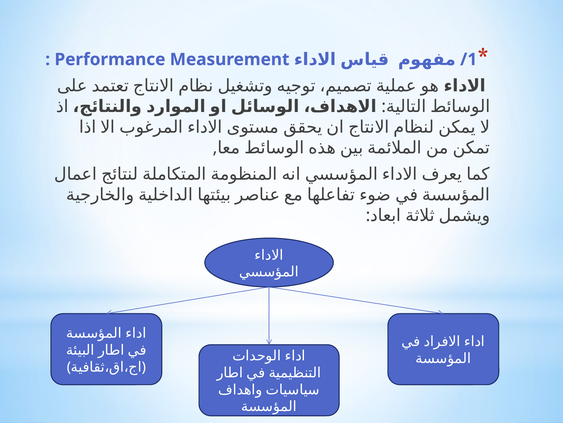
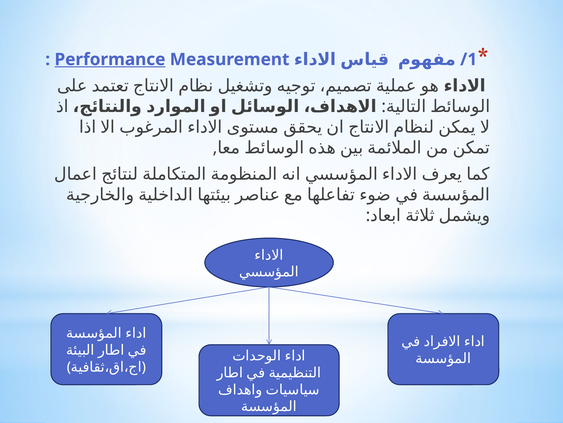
Performance underline: none -> present
